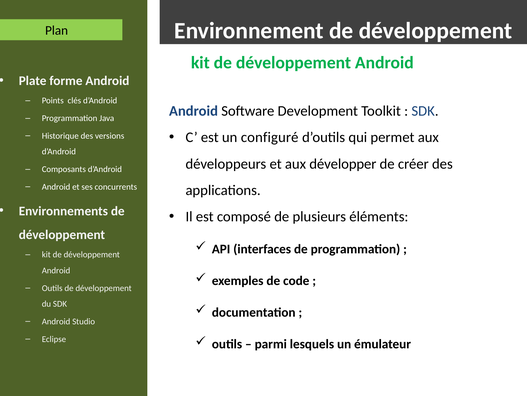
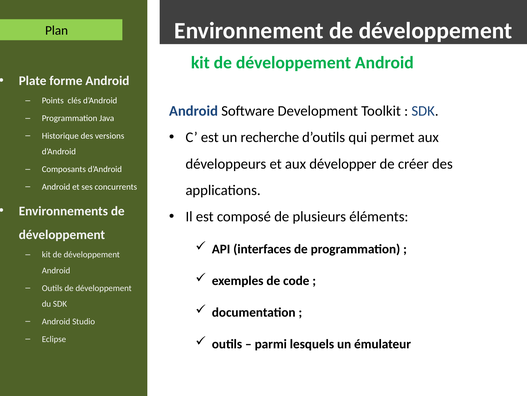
configuré: configuré -> recherche
